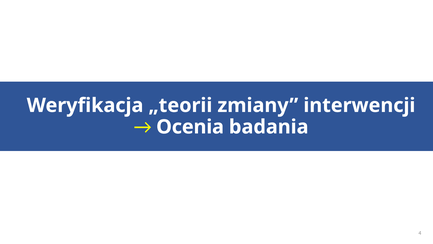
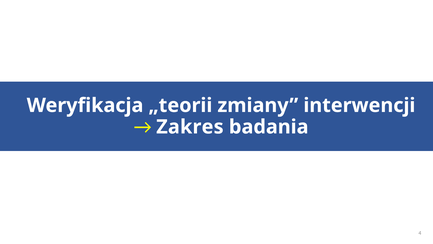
Ocenia: Ocenia -> Zakres
